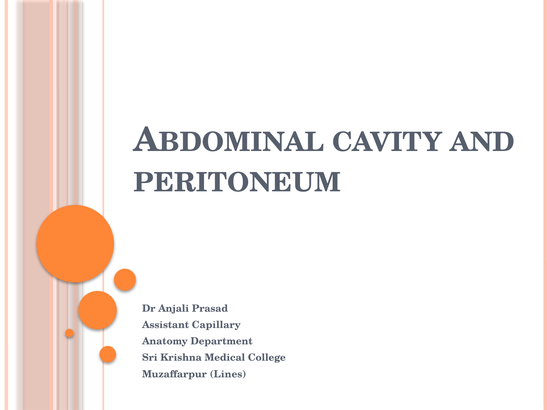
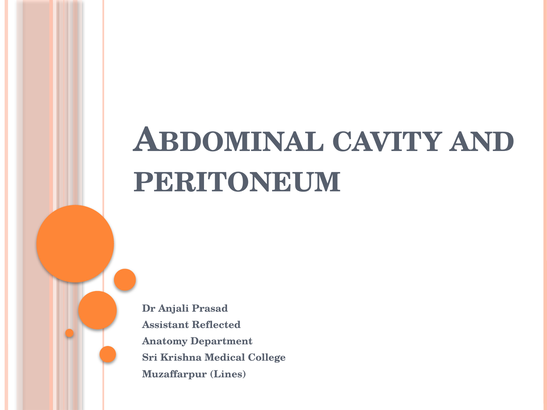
Capillary: Capillary -> Reflected
